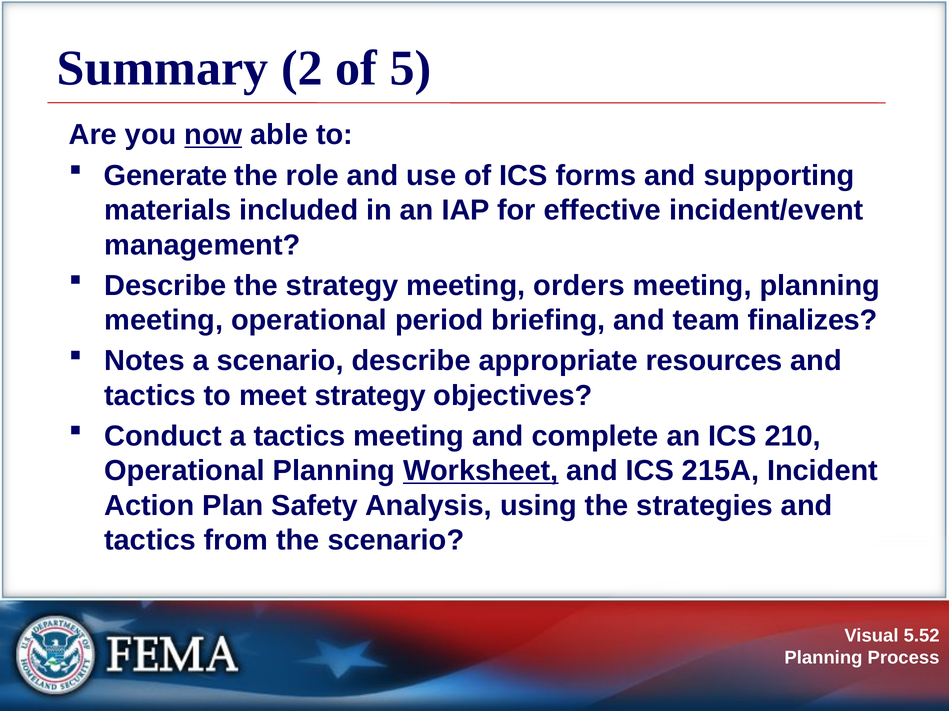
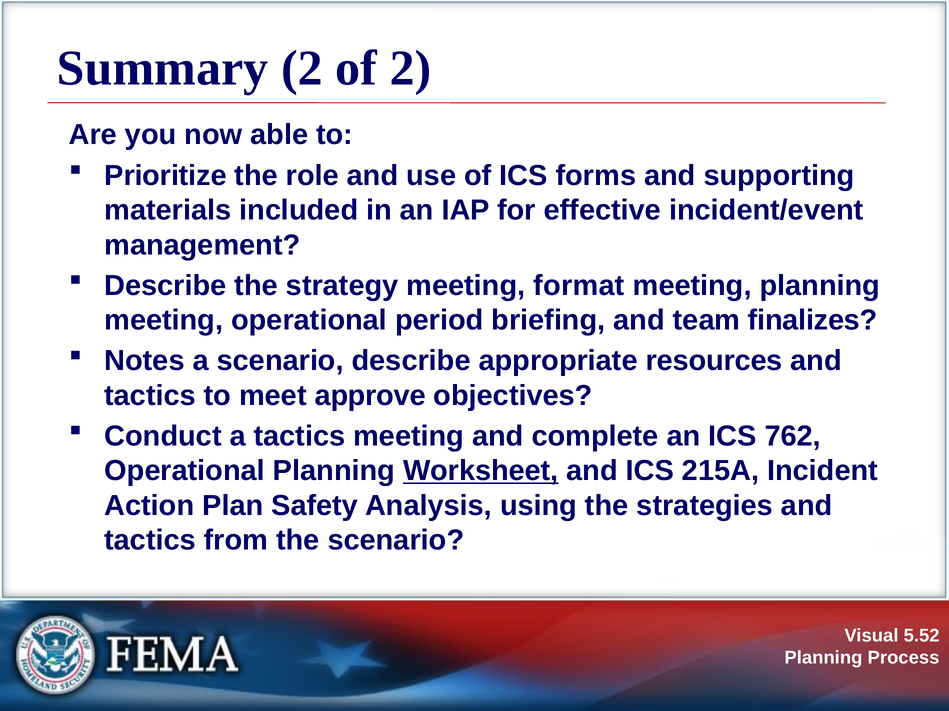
of 5: 5 -> 2
now underline: present -> none
Generate: Generate -> Prioritize
orders: orders -> format
meet strategy: strategy -> approve
210: 210 -> 762
